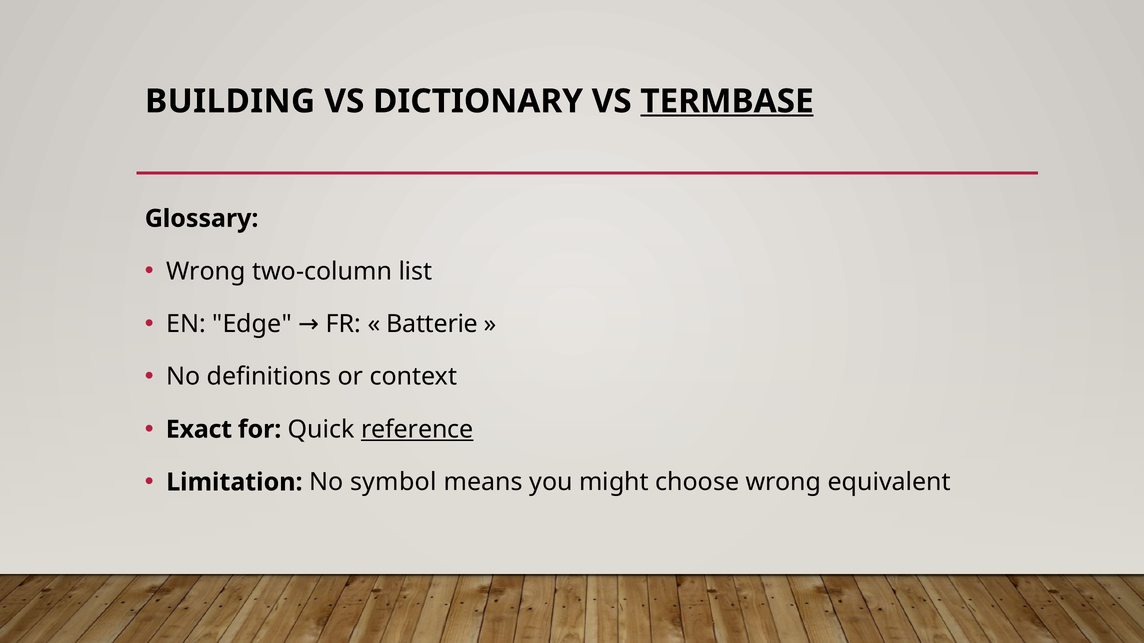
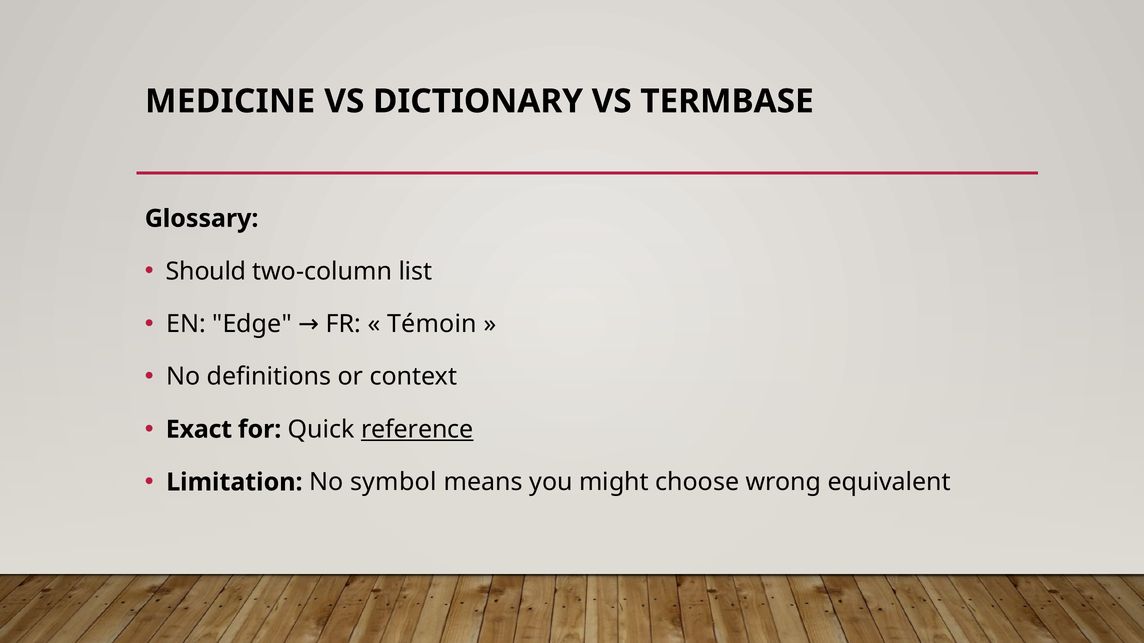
BUILDING: BUILDING -> MEDICINE
TERMBASE underline: present -> none
Wrong at (206, 271): Wrong -> Should
Batterie: Batterie -> Témoin
